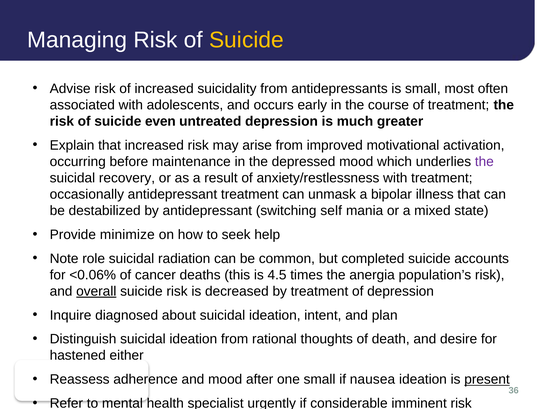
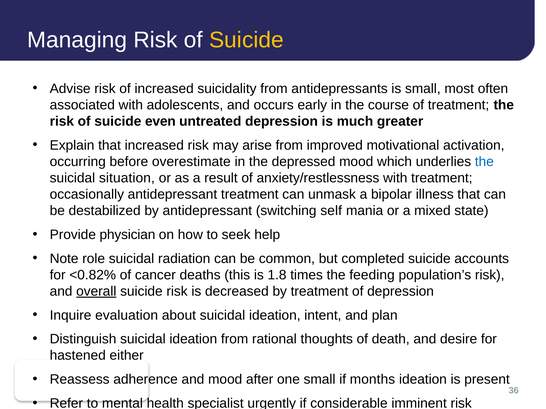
maintenance: maintenance -> overestimate
the at (484, 162) colour: purple -> blue
recovery: recovery -> situation
minimize: minimize -> physician
<0.06%: <0.06% -> <0.82%
4.5: 4.5 -> 1.8
anergia: anergia -> feeding
diagnosed: diagnosed -> evaluation
nausea: nausea -> months
present underline: present -> none
